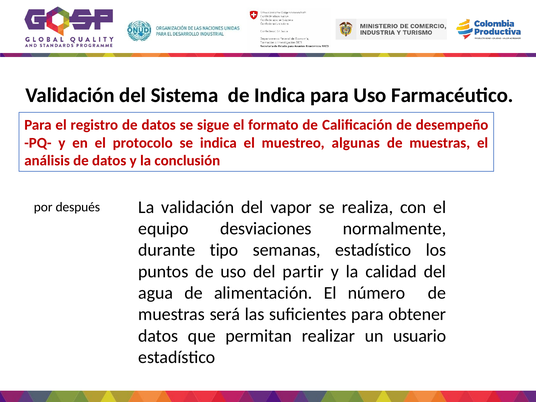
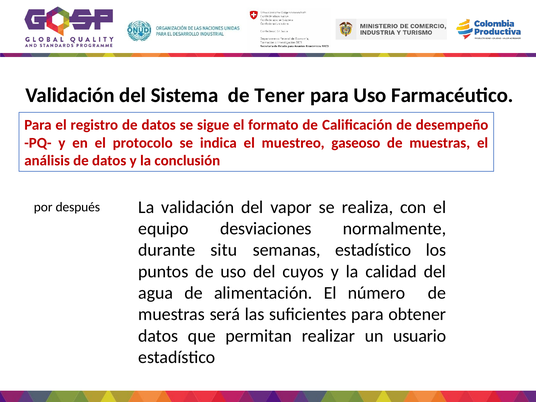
de Indica: Indica -> Tener
algunas: algunas -> gaseoso
tipo: tipo -> situ
partir: partir -> cuyos
